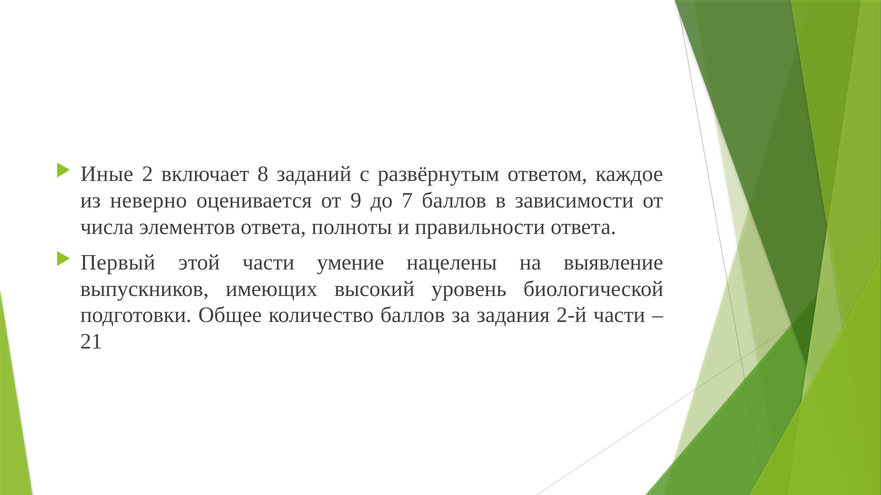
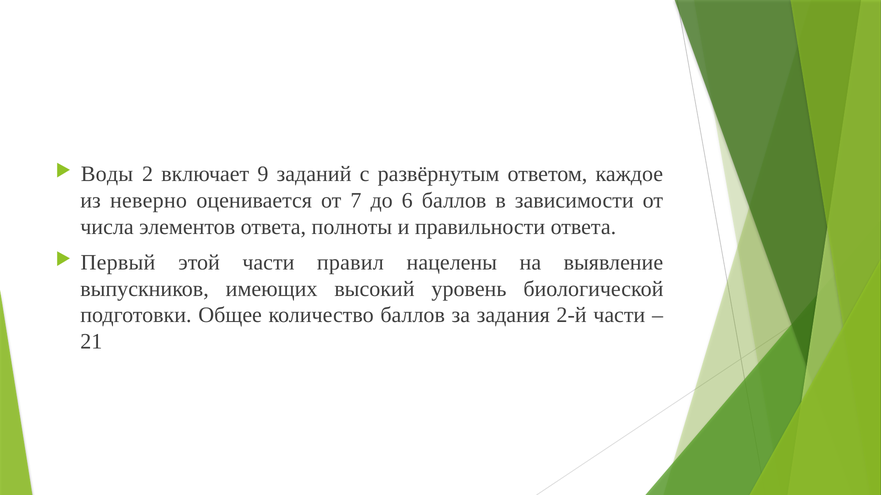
Иные: Иные -> Воды
8: 8 -> 9
9: 9 -> 7
7: 7 -> 6
умение: умение -> правил
